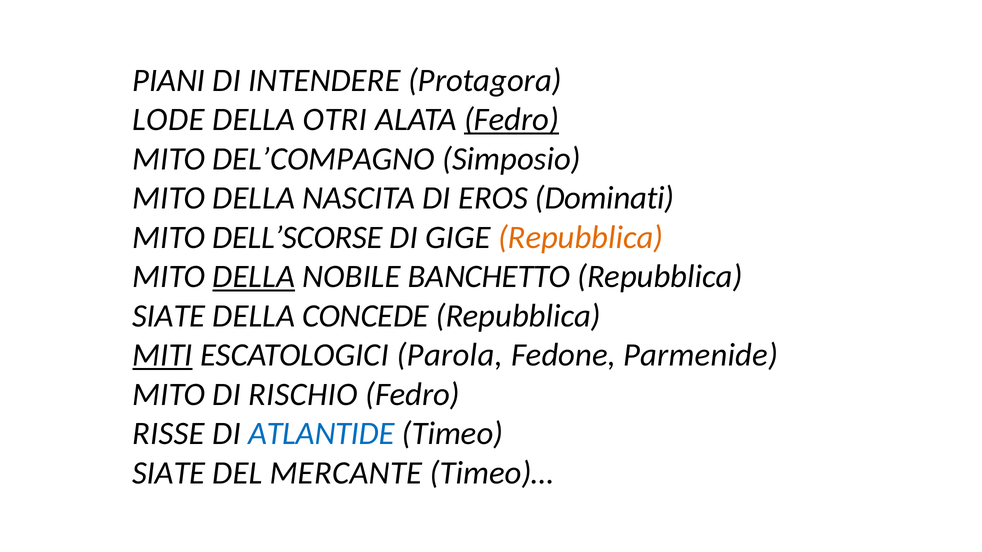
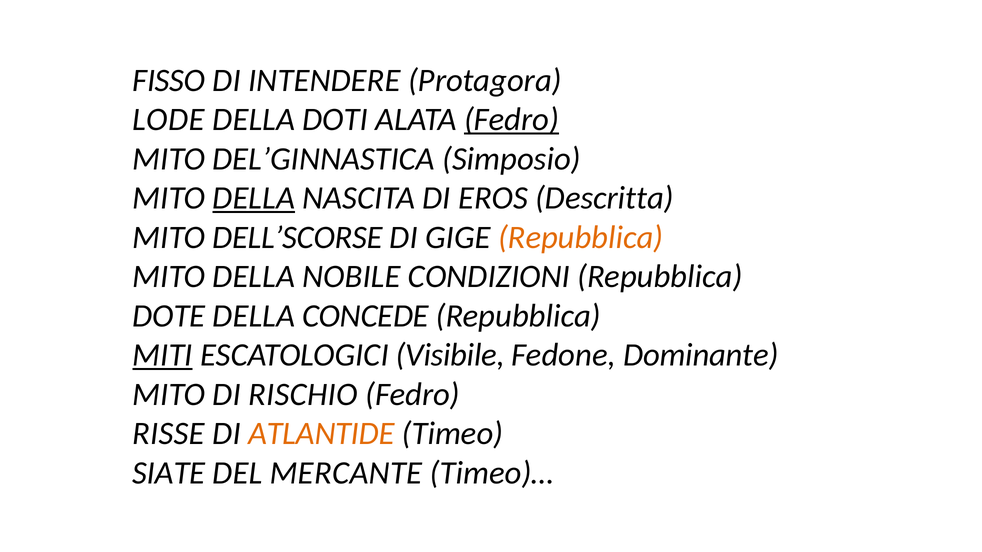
PIANI: PIANI -> FISSO
OTRI: OTRI -> DOTI
DEL’COMPAGNO: DEL’COMPAGNO -> DEL’GINNASTICA
DELLA at (254, 198) underline: none -> present
Dominati: Dominati -> Descritta
DELLA at (254, 277) underline: present -> none
BANCHETTO: BANCHETTO -> CONDIZIONI
SIATE at (169, 316): SIATE -> DOTE
Parola: Parola -> Visibile
Parmenide: Parmenide -> Dominante
ATLANTIDE colour: blue -> orange
